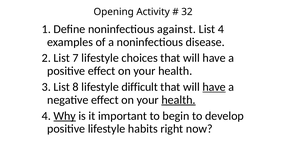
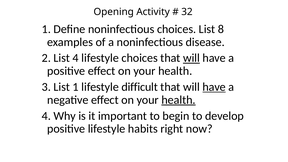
noninfectious against: against -> choices
List 4: 4 -> 8
List 7: 7 -> 4
will at (191, 58) underline: none -> present
List 8: 8 -> 1
Why underline: present -> none
